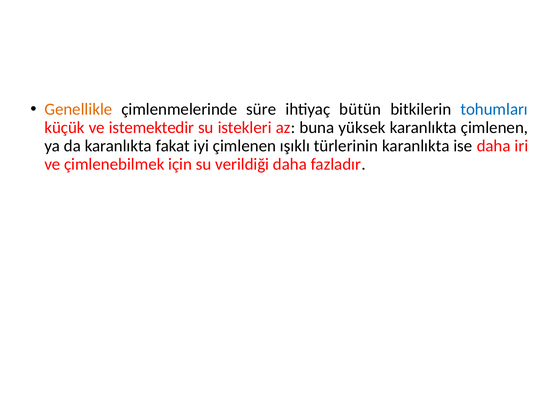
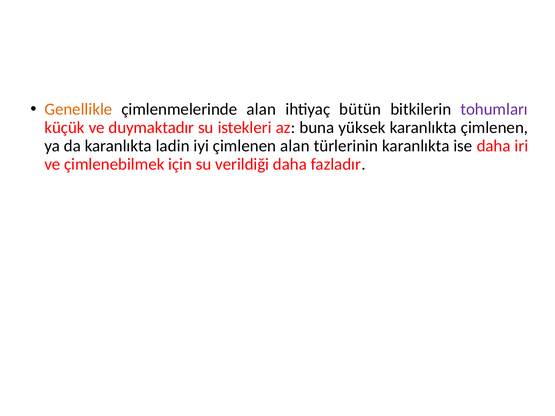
çimlenmelerinde süre: süre -> alan
tohumları colour: blue -> purple
istemektedir: istemektedir -> duymaktadır
fakat: fakat -> ladin
çimlenen ışıklı: ışıklı -> alan
